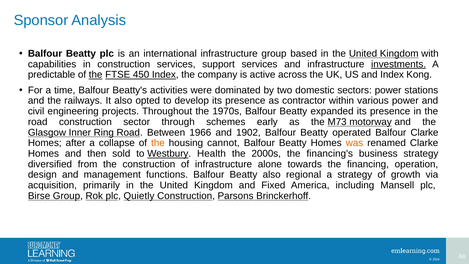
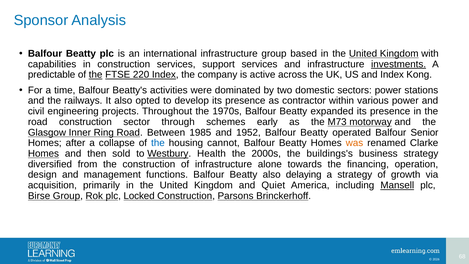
450: 450 -> 220
1966: 1966 -> 1985
1902: 1902 -> 1952
Balfour Clarke: Clarke -> Senior
the at (158, 143) colour: orange -> blue
Homes at (43, 154) underline: none -> present
financing's: financing's -> buildings's
regional: regional -> delaying
Fixed: Fixed -> Quiet
Mansell underline: none -> present
Quietly: Quietly -> Locked
